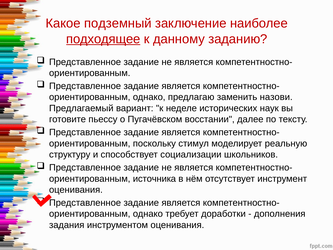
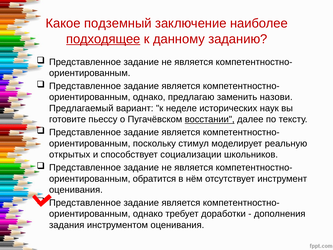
восстании underline: none -> present
структуру: структуру -> открытых
источника: источника -> обратится
